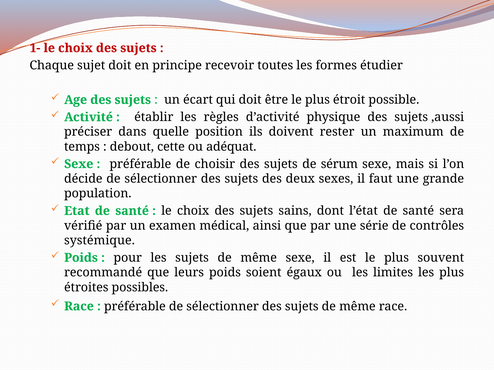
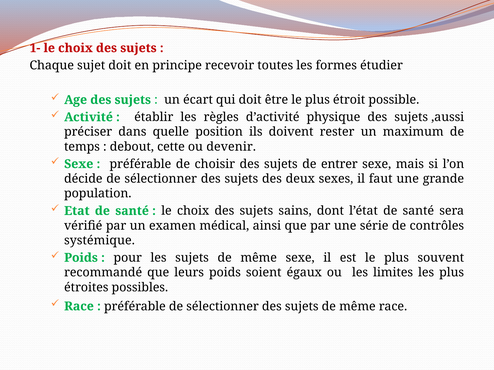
adéquat: adéquat -> devenir
sérum: sérum -> entrer
